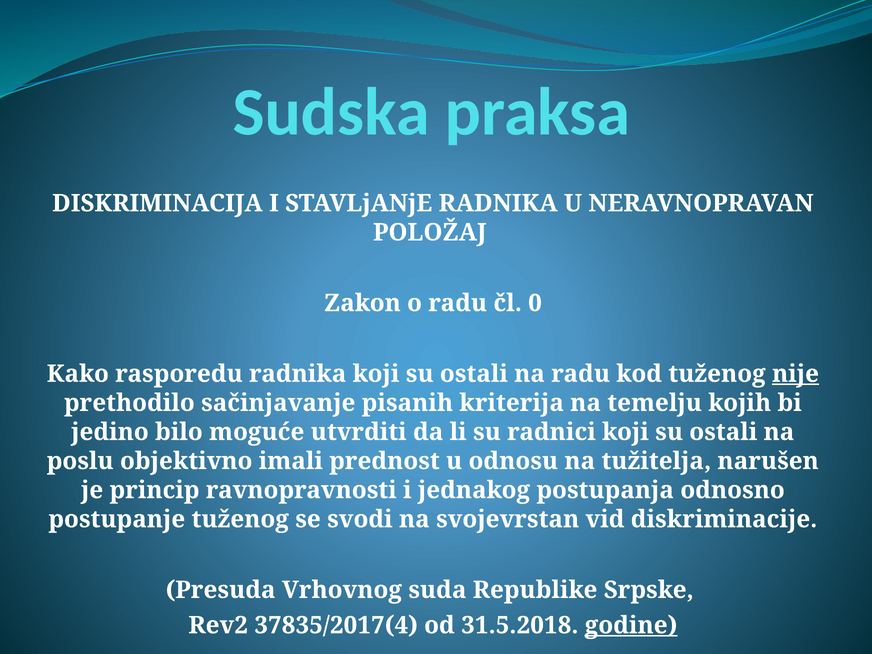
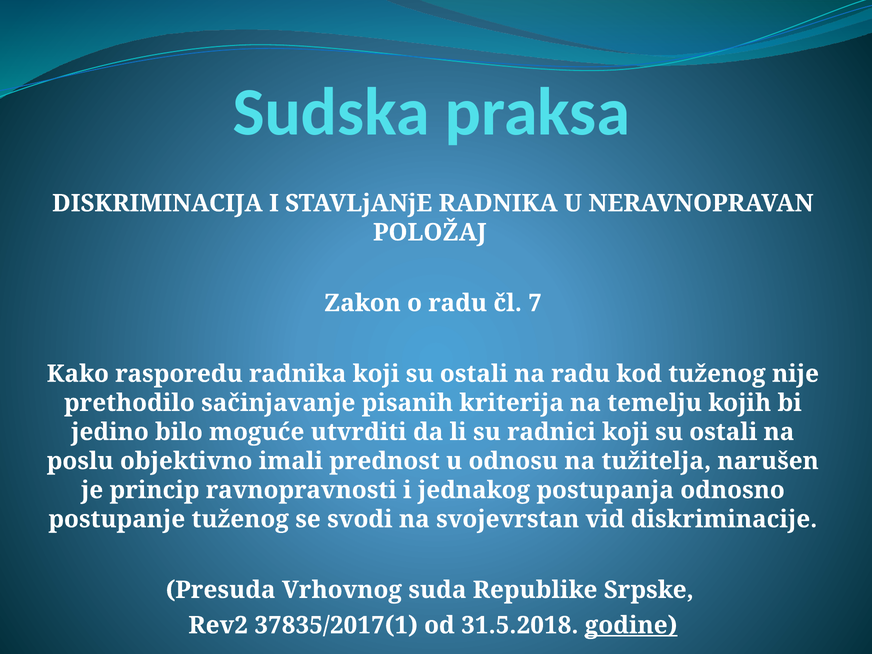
0: 0 -> 7
nije underline: present -> none
37835/2017(4: 37835/2017(4 -> 37835/2017(1
